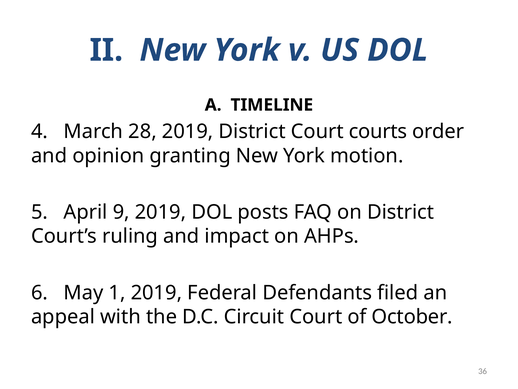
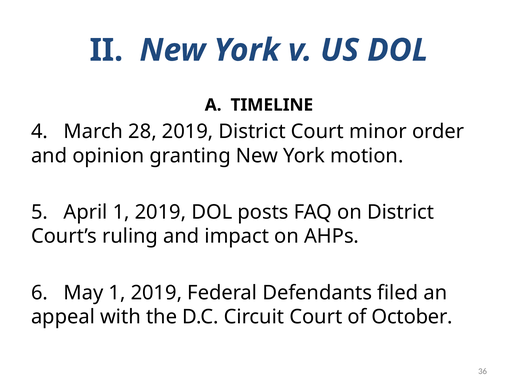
courts: courts -> minor
April 9: 9 -> 1
